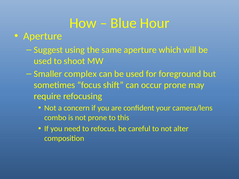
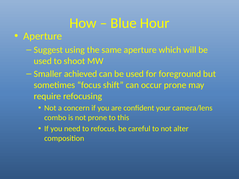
complex: complex -> achieved
